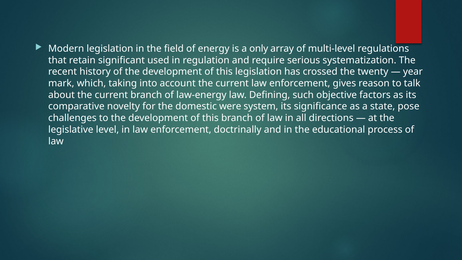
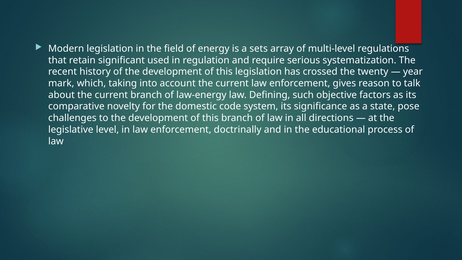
only: only -> sets
were: were -> code
